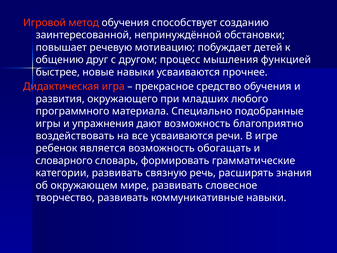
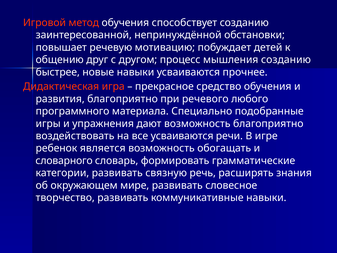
мышления функцией: функцией -> созданию
развития окружающего: окружающего -> благоприятно
младших: младших -> речевого
